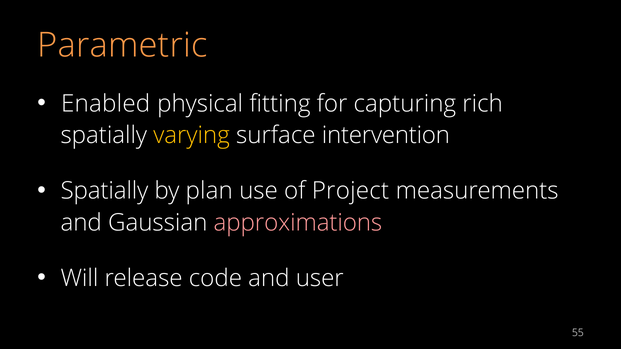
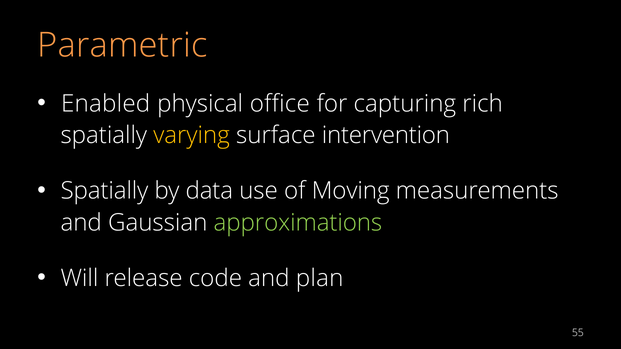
fitting: fitting -> office
plan: plan -> data
Project: Project -> Moving
approximations colour: pink -> light green
user: user -> plan
